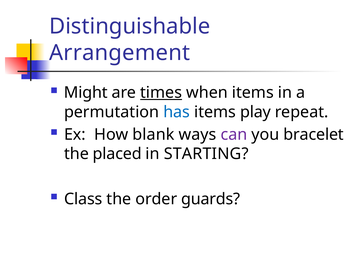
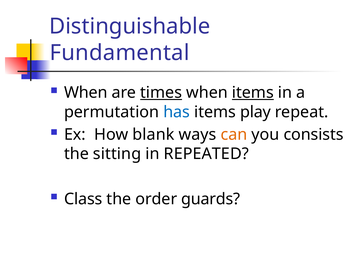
Arrangement: Arrangement -> Fundamental
Might at (86, 92): Might -> When
items at (253, 92) underline: none -> present
can colour: purple -> orange
bracelet: bracelet -> consists
placed: placed -> sitting
STARTING: STARTING -> REPEATED
